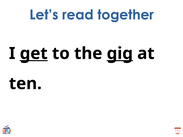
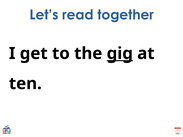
get underline: present -> none
